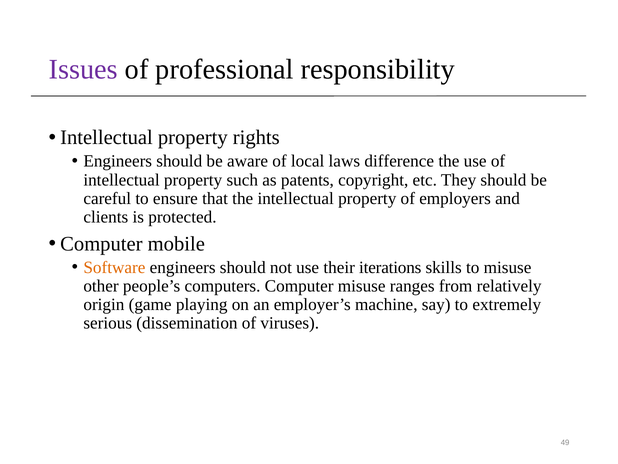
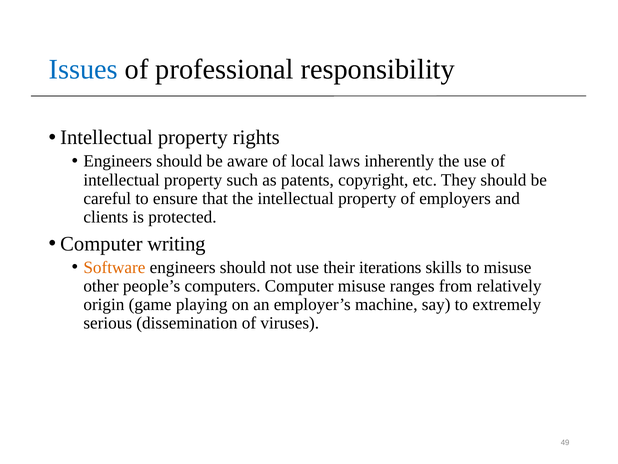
Issues colour: purple -> blue
difference: difference -> inherently
mobile: mobile -> writing
